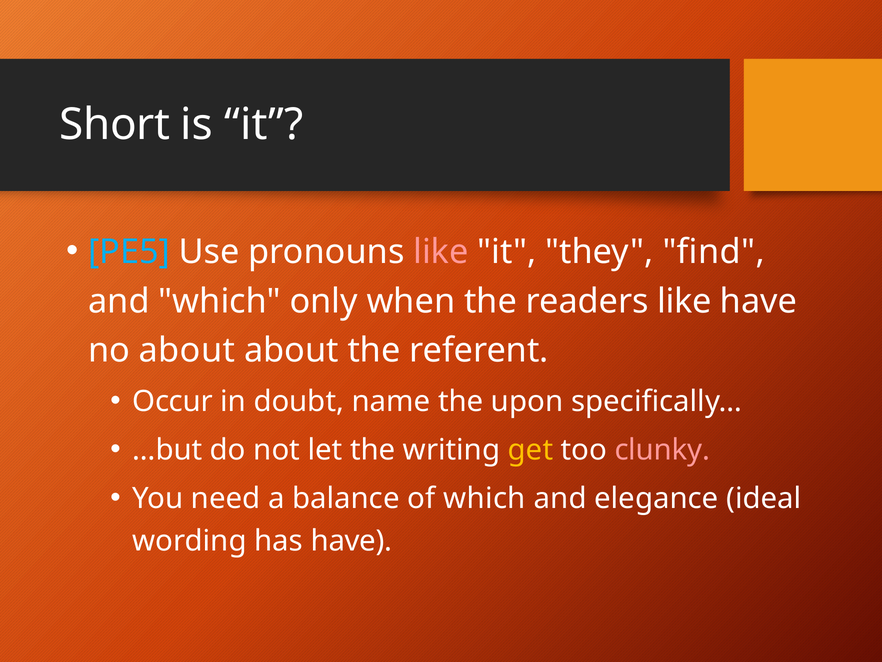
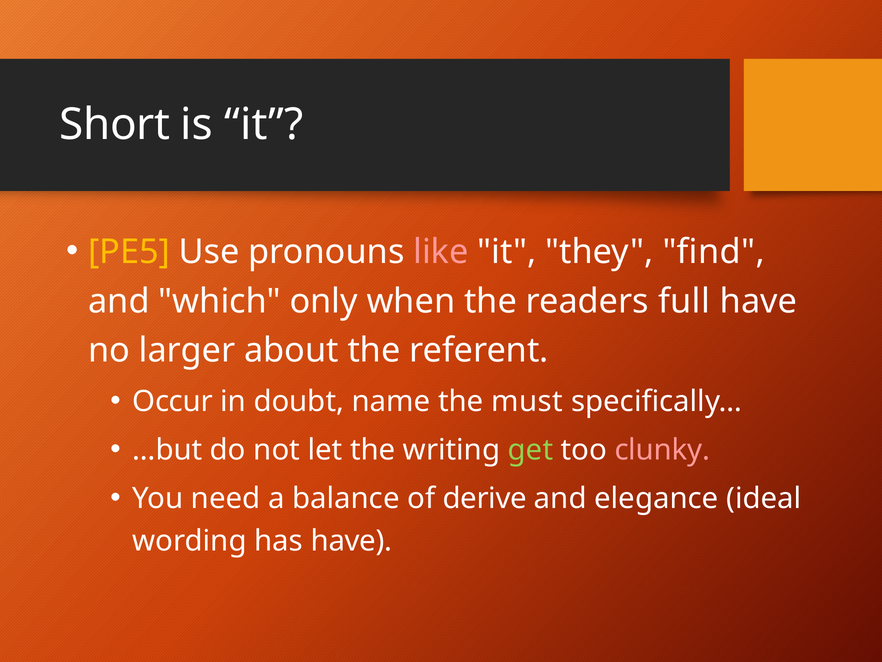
PE5 colour: light blue -> yellow
readers like: like -> full
no about: about -> larger
upon: upon -> must
get colour: yellow -> light green
of which: which -> derive
